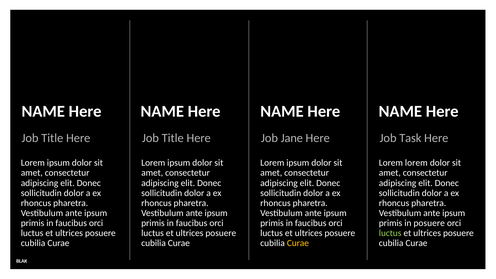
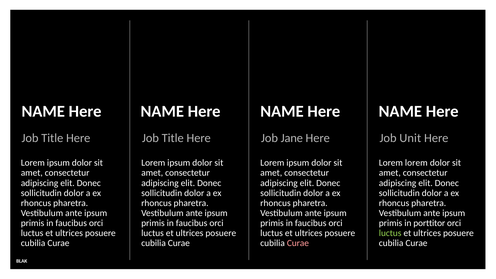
Task: Task -> Unit
in posuere: posuere -> porttitor
Curae at (298, 243) colour: yellow -> pink
